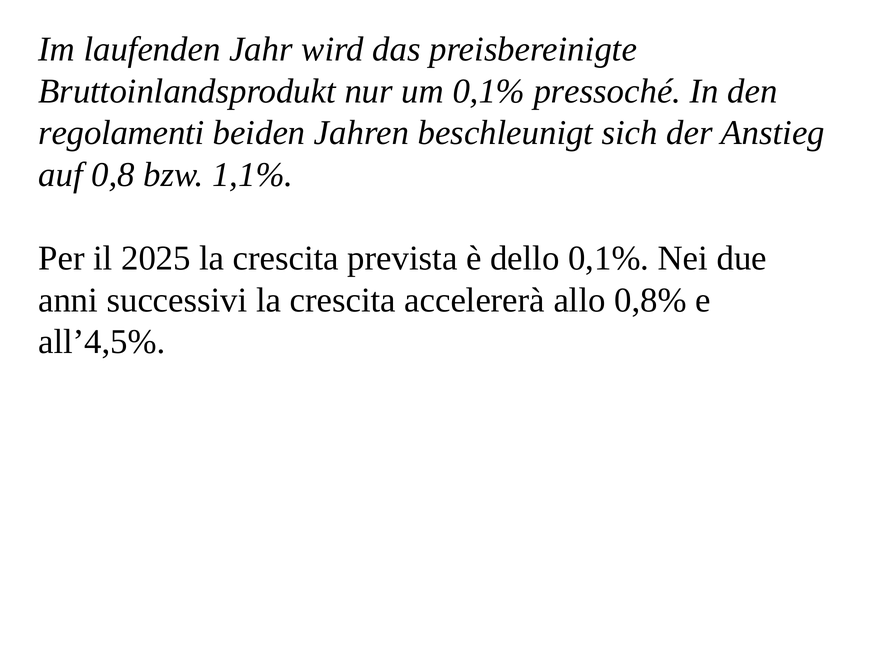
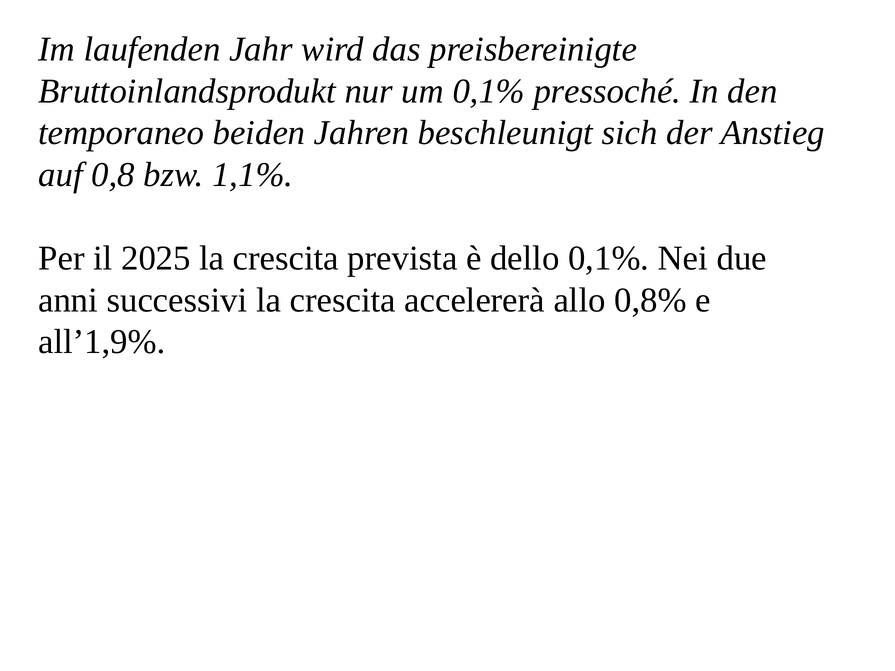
regolamenti: regolamenti -> temporaneo
all’4,5%: all’4,5% -> all’1,9%
